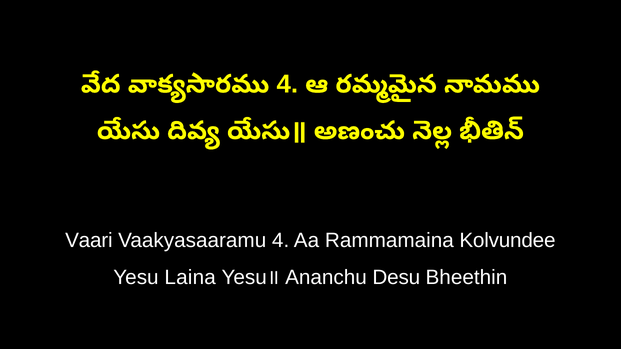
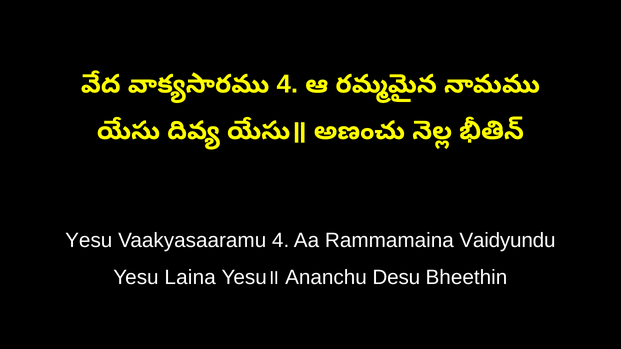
Vaari at (89, 241): Vaari -> Yesu
Kolvundee: Kolvundee -> Vaidyundu
